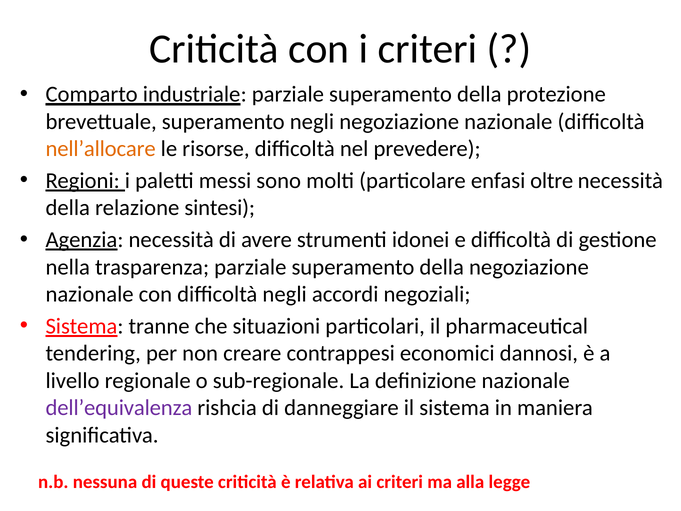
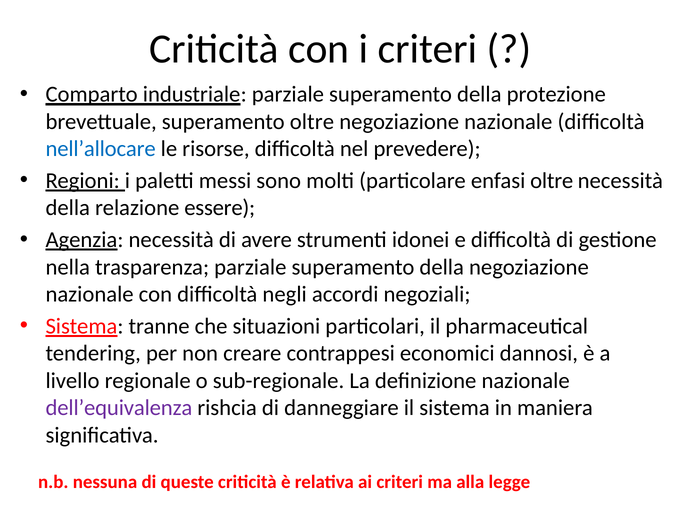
superamento negli: negli -> oltre
nell’allocare colour: orange -> blue
sintesi: sintesi -> essere
